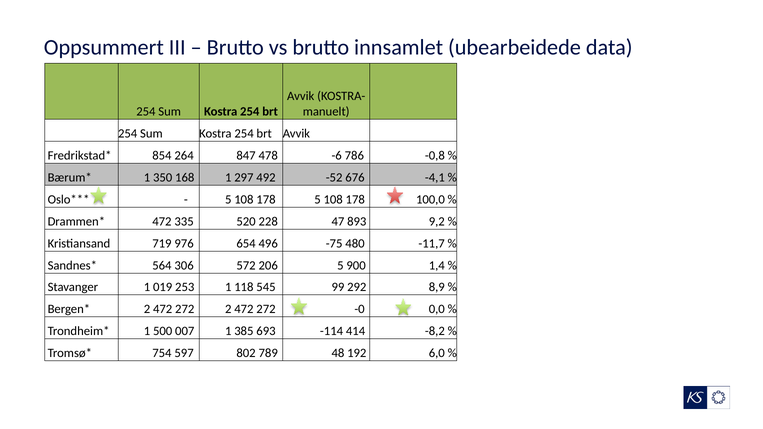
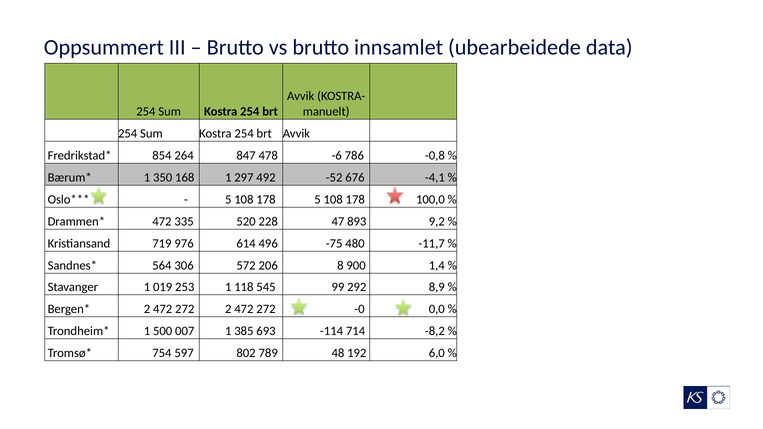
654: 654 -> 614
206 5: 5 -> 8
414: 414 -> 714
